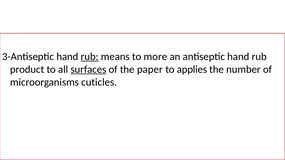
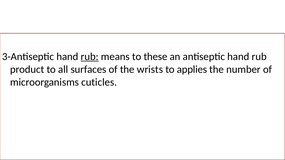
more: more -> these
surfaces underline: present -> none
paper: paper -> wrists
